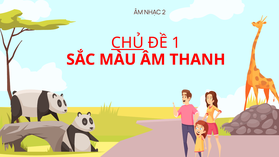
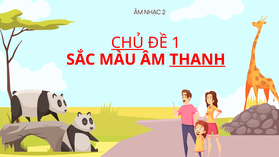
THANH underline: none -> present
